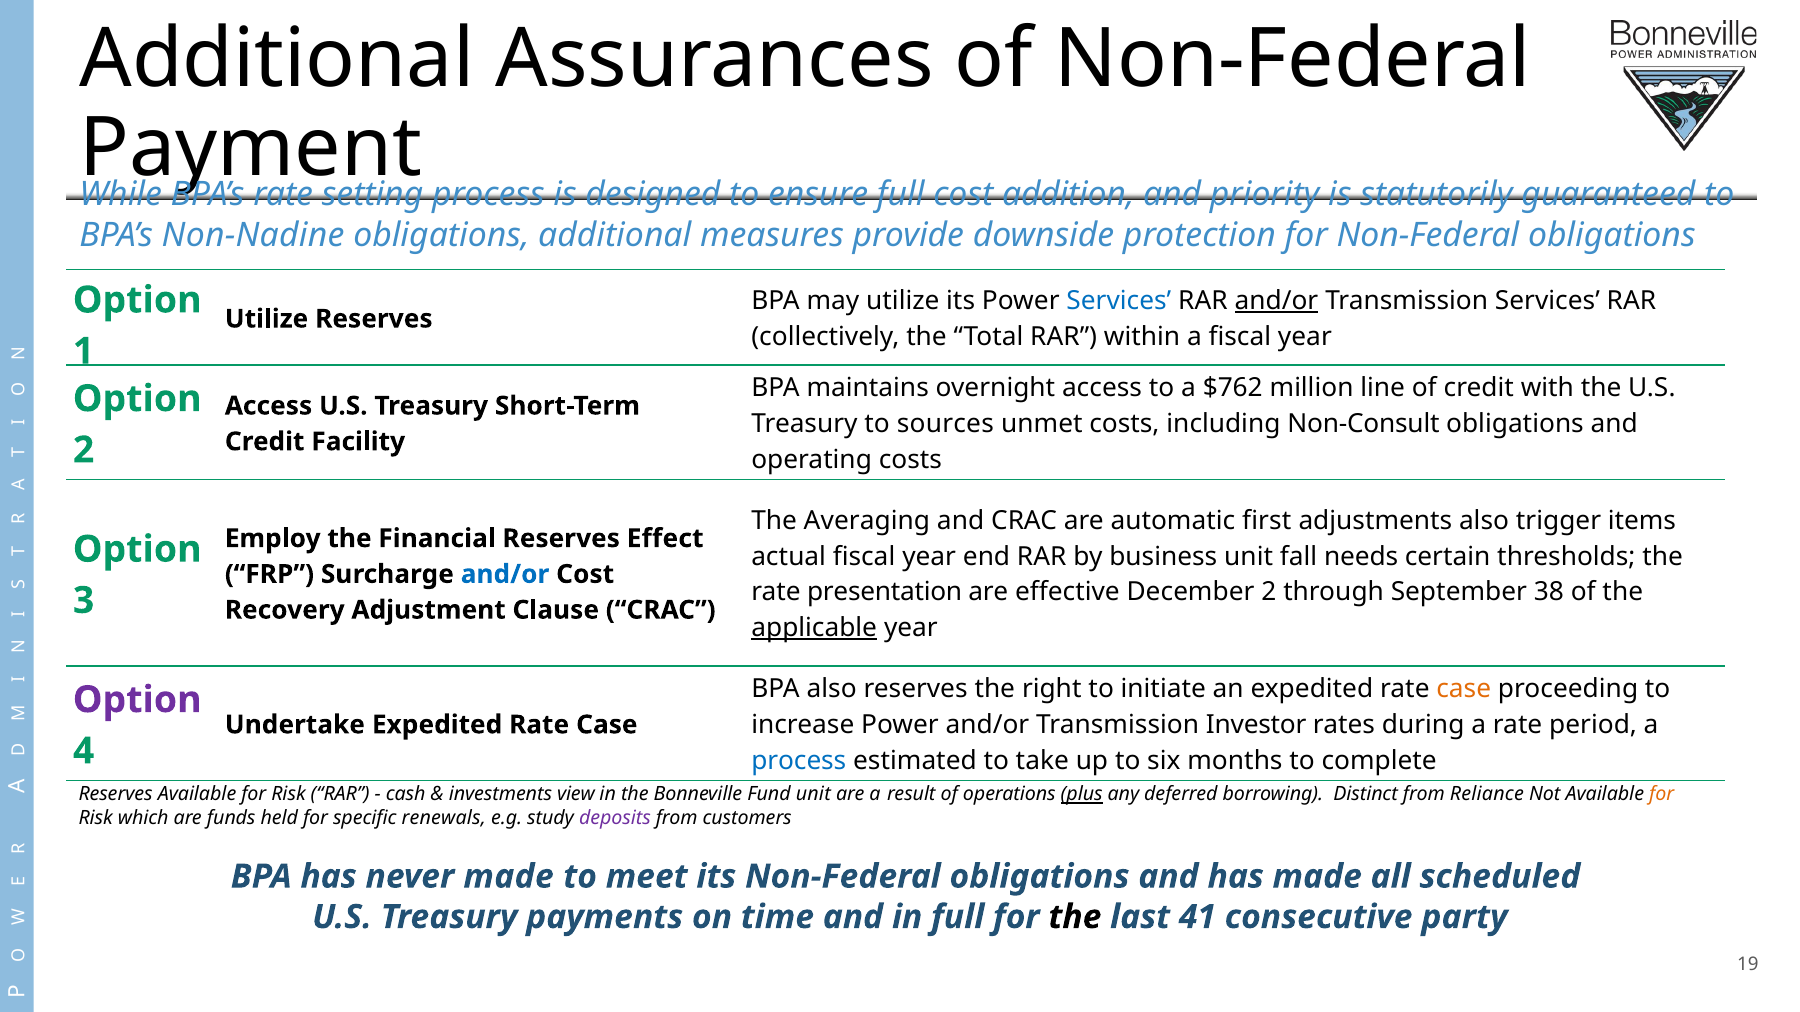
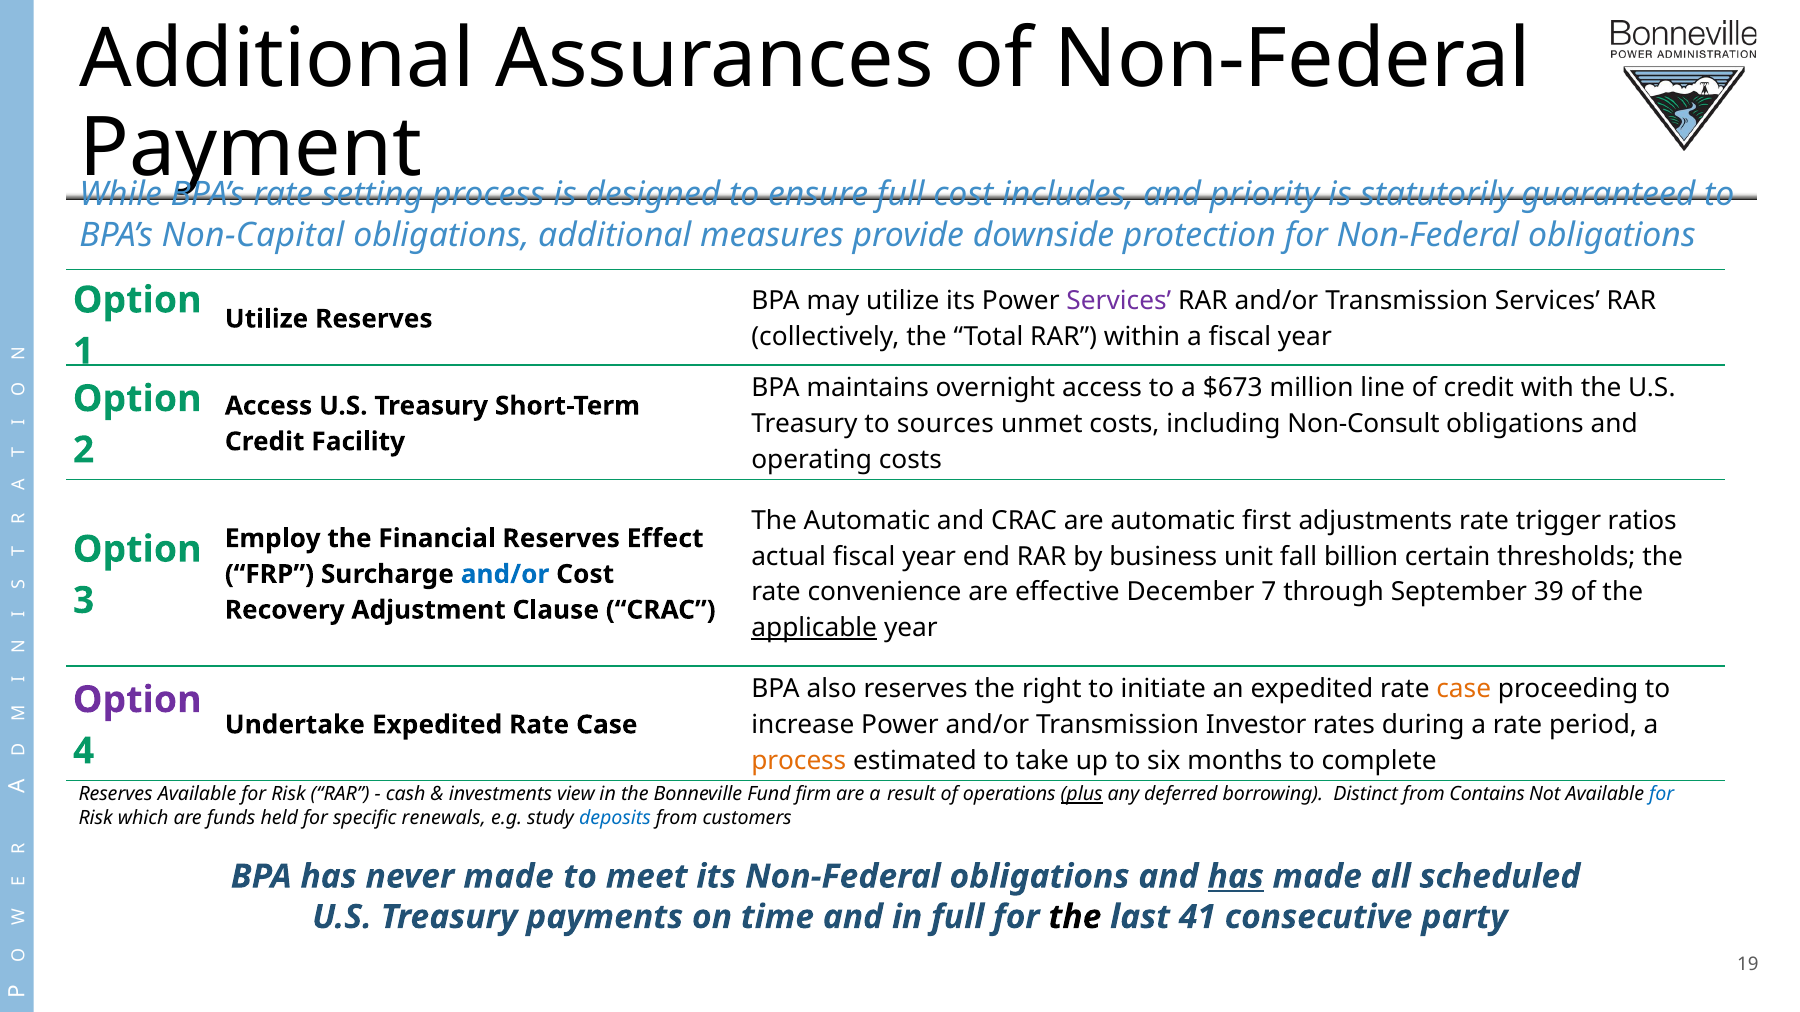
addition: addition -> includes
Non-Nadine: Non-Nadine -> Non-Capital
Services at (1119, 301) colour: blue -> purple
and/or at (1276, 301) underline: present -> none
$762: $762 -> $673
The Averaging: Averaging -> Automatic
adjustments also: also -> rate
items: items -> ratios
needs: needs -> billion
presentation: presentation -> convenience
December 2: 2 -> 7
38: 38 -> 39
process at (799, 761) colour: blue -> orange
Fund unit: unit -> firm
Reliance: Reliance -> Contains
for at (1662, 795) colour: orange -> blue
deposits colour: purple -> blue
has at (1236, 877) underline: none -> present
